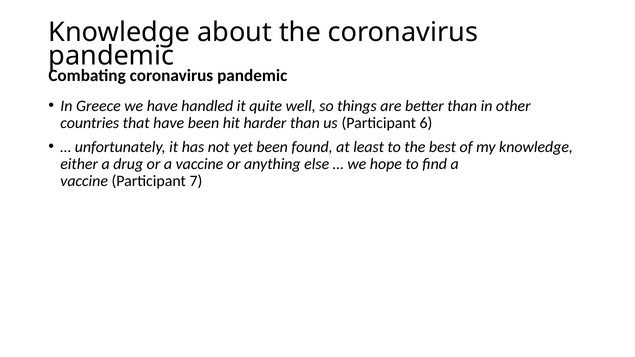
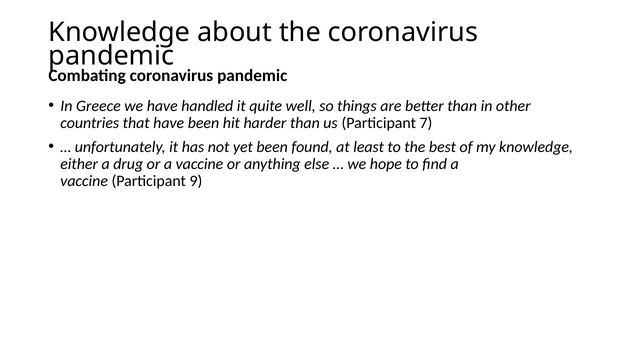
6: 6 -> 7
7: 7 -> 9
